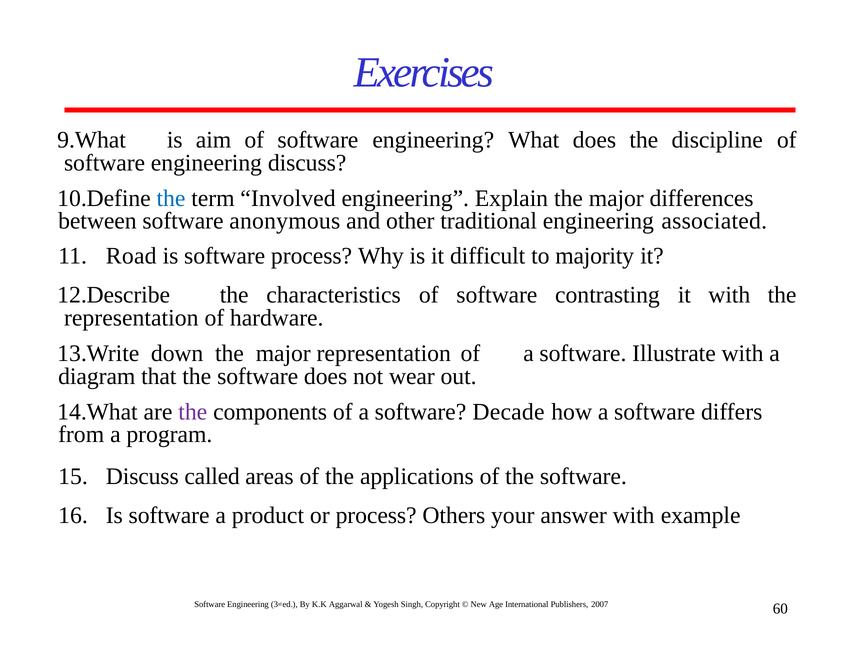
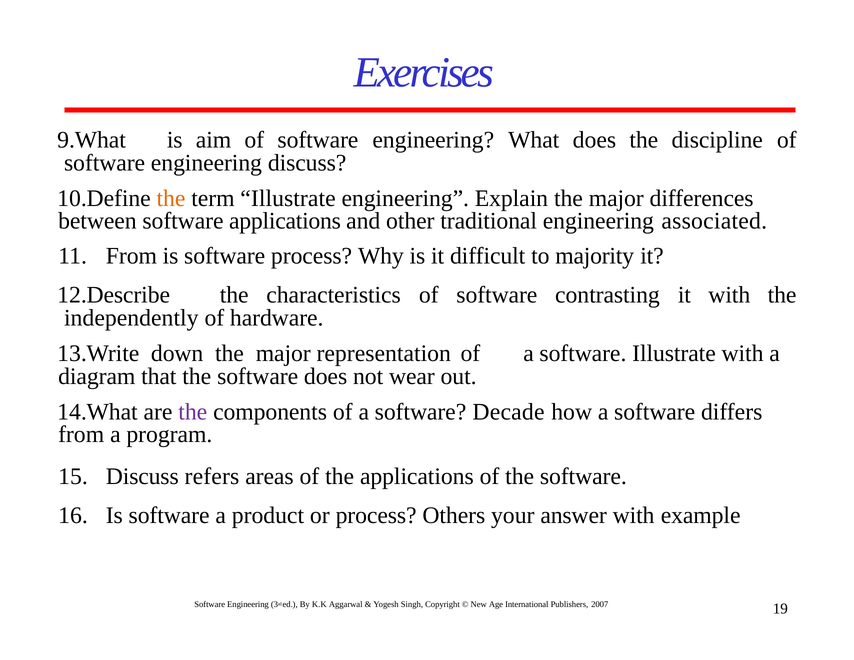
the at (171, 198) colour: blue -> orange
term Involved: Involved -> Illustrate
software anonymous: anonymous -> applications
Road at (131, 256): Road -> From
representation at (131, 318): representation -> independently
called: called -> refers
60: 60 -> 19
